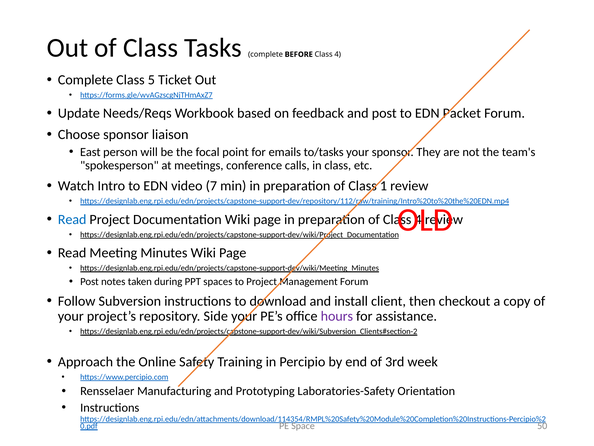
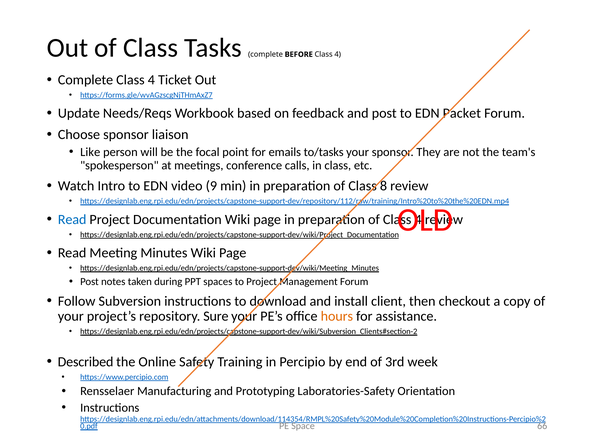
Complete Class 5: 5 -> 4
East: East -> Like
7: 7 -> 9
1: 1 -> 8
Side: Side -> Sure
hours colour: purple -> orange
Approach: Approach -> Described
50: 50 -> 66
